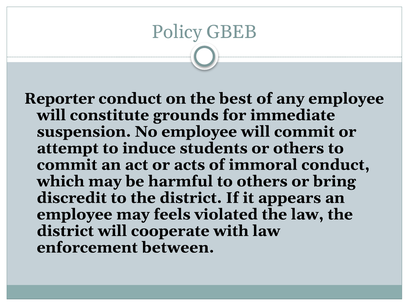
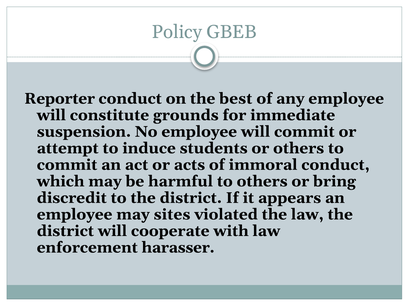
feels: feels -> sites
between: between -> harasser
